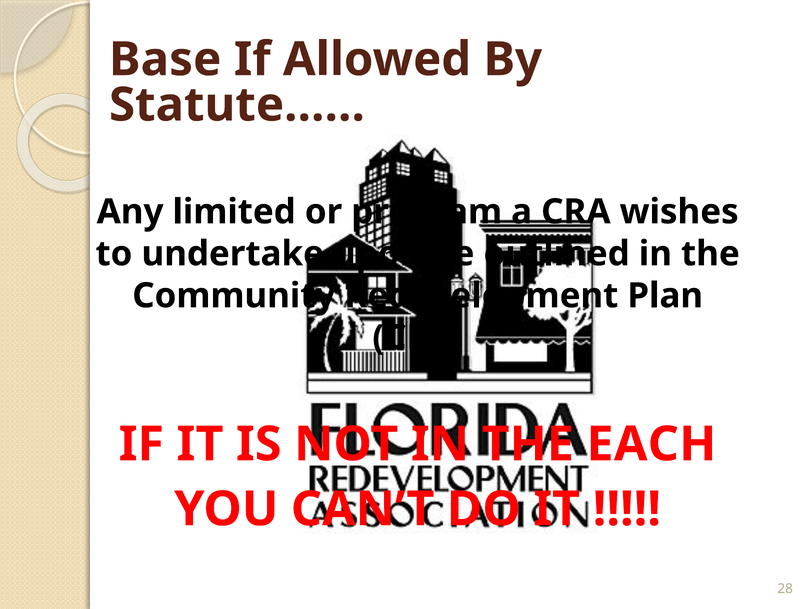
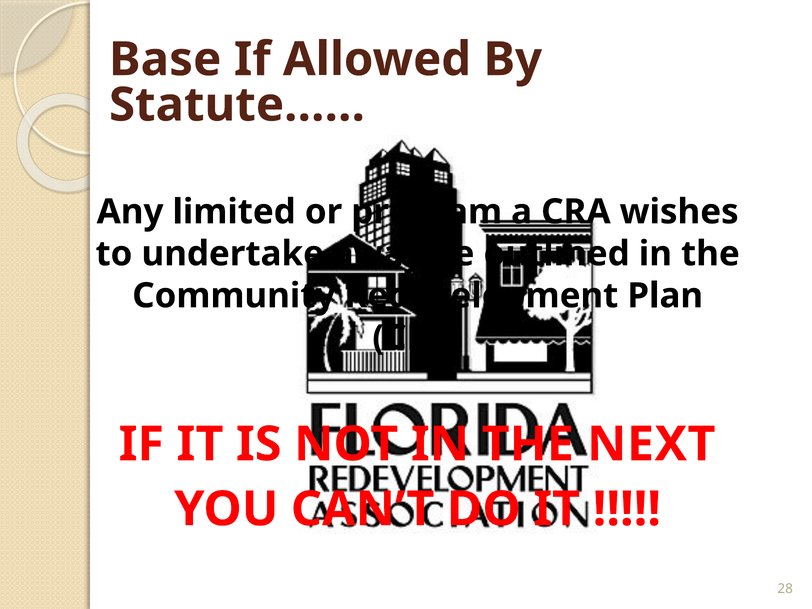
upon: upon -> away
EACH: EACH -> NEXT
